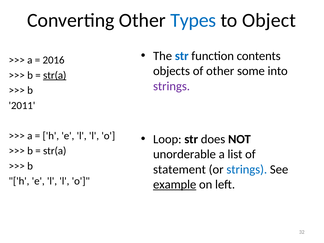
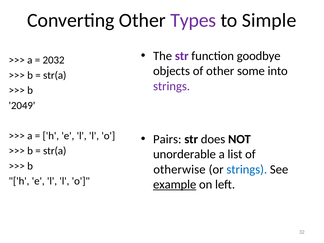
Types colour: blue -> purple
Object: Object -> Simple
str at (182, 56) colour: blue -> purple
contents: contents -> goodbye
2016: 2016 -> 2032
str(a at (55, 75) underline: present -> none
2011: 2011 -> 2049
Loop: Loop -> Pairs
statement: statement -> otherwise
